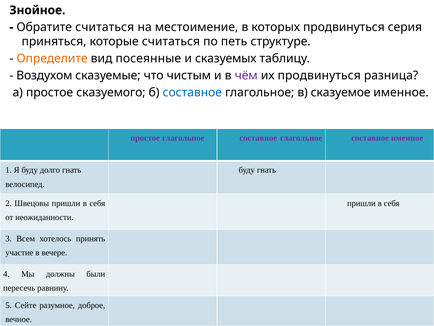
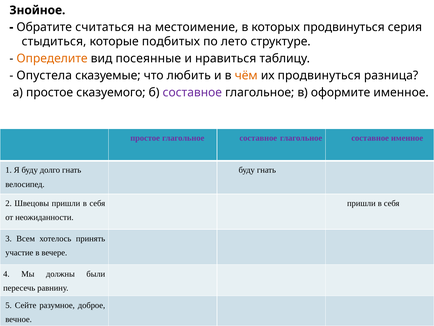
приняться: приняться -> стыдиться
которые считаться: считаться -> подбитых
петь: петь -> лето
сказуемых: сказуемых -> нравиться
Воздухом: Воздухом -> Опустела
чистым: чистым -> любить
чём colour: purple -> orange
составное at (192, 92) colour: blue -> purple
сказуемое: сказуемое -> оформите
